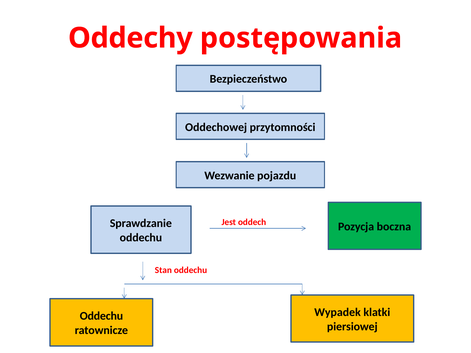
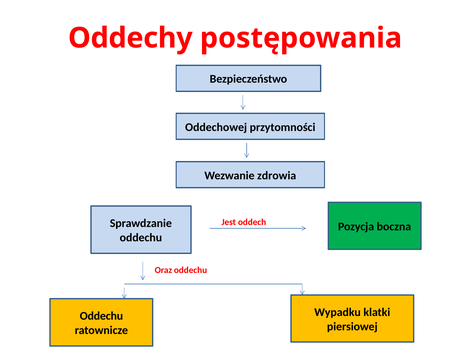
pojazdu: pojazdu -> zdrowia
Stan: Stan -> Oraz
Wypadek: Wypadek -> Wypadku
